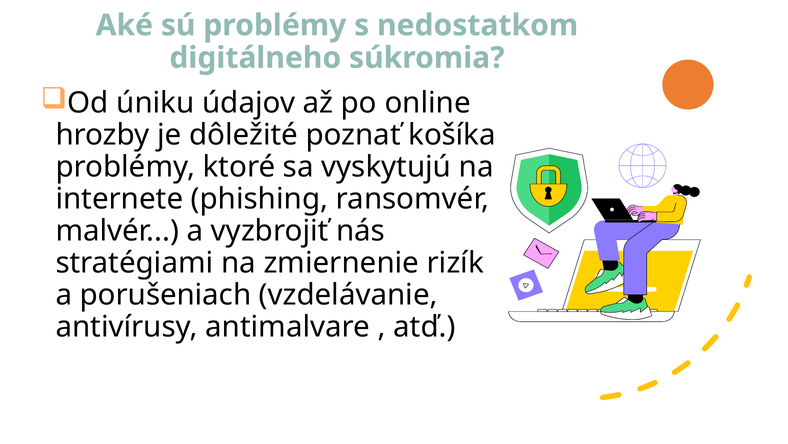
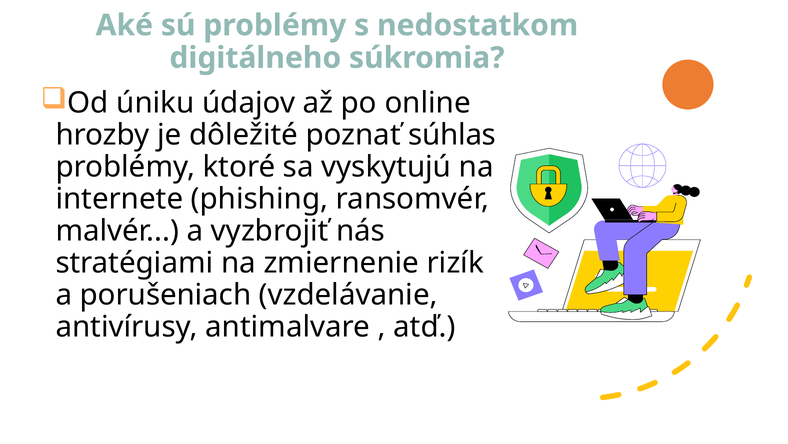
košíka: košíka -> súhlas
